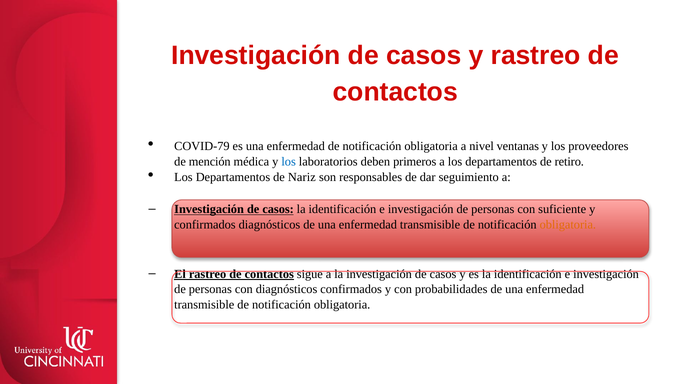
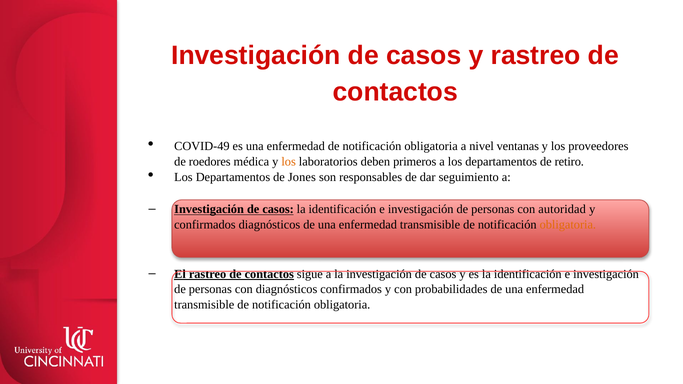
COVID-79: COVID-79 -> COVID-49
mención: mención -> roedores
los at (289, 162) colour: blue -> orange
Nariz: Nariz -> Jones
suficiente: suficiente -> autoridad
